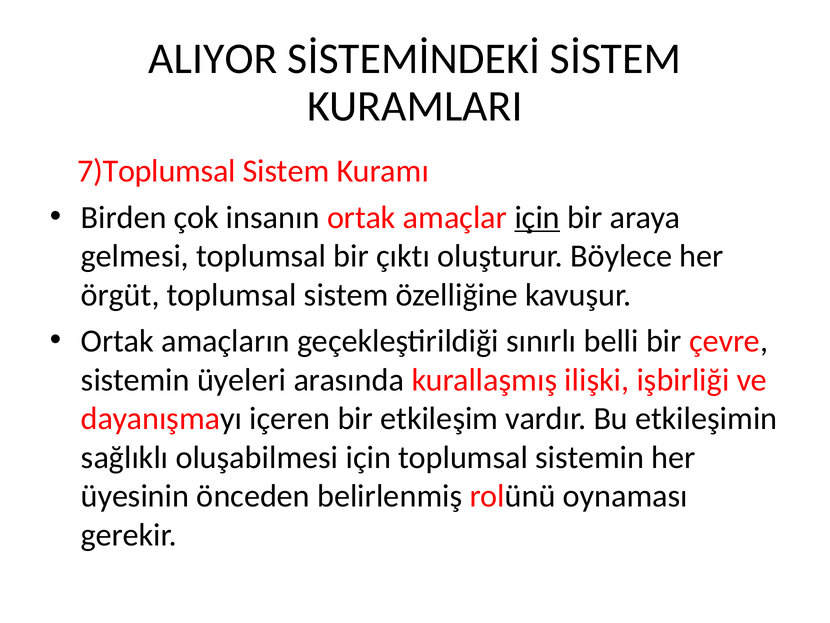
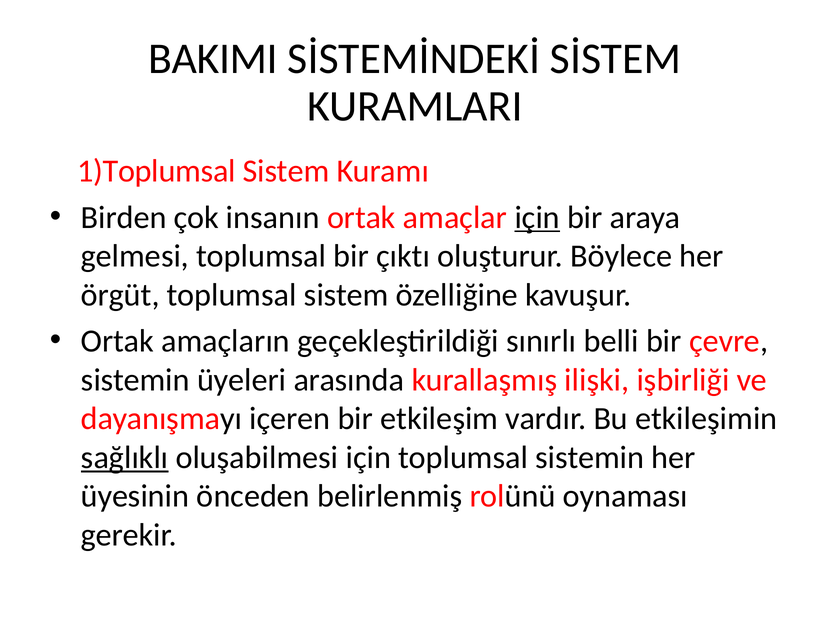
ALIYOR: ALIYOR -> BAKIMI
7)Toplumsal: 7)Toplumsal -> 1)Toplumsal
sağlıklı underline: none -> present
